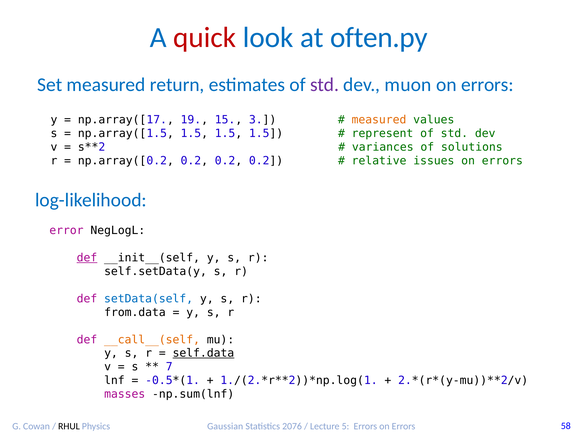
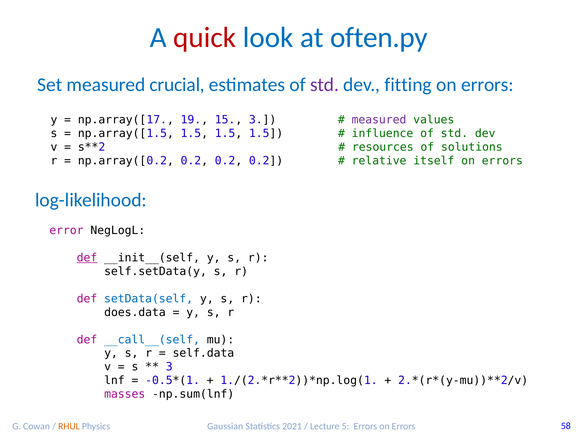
return: return -> crucial
muon: muon -> fitting
measured at (379, 120) colour: orange -> purple
represent: represent -> influence
variances: variances -> resources
issues: issues -> itself
from.data: from.data -> does.data
__call__(self colour: orange -> blue
self.data underline: present -> none
7 at (169, 367): 7 -> 3
RHUL colour: black -> orange
2076: 2076 -> 2021
